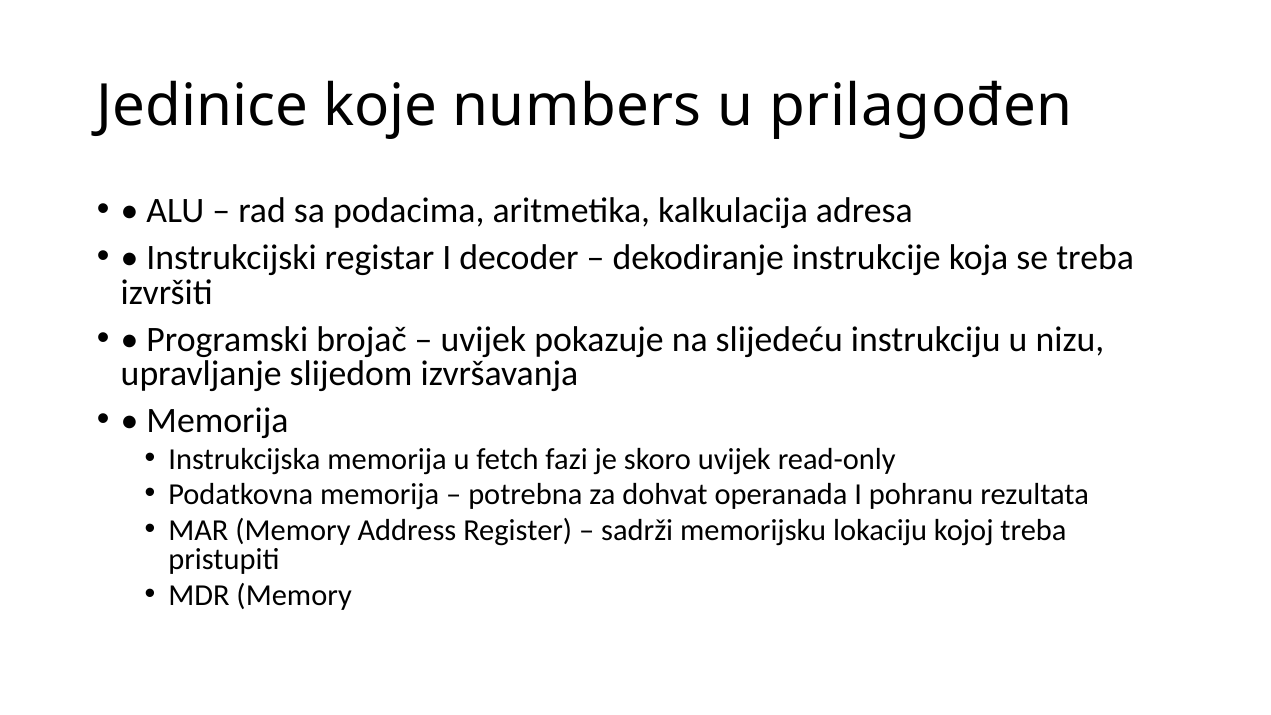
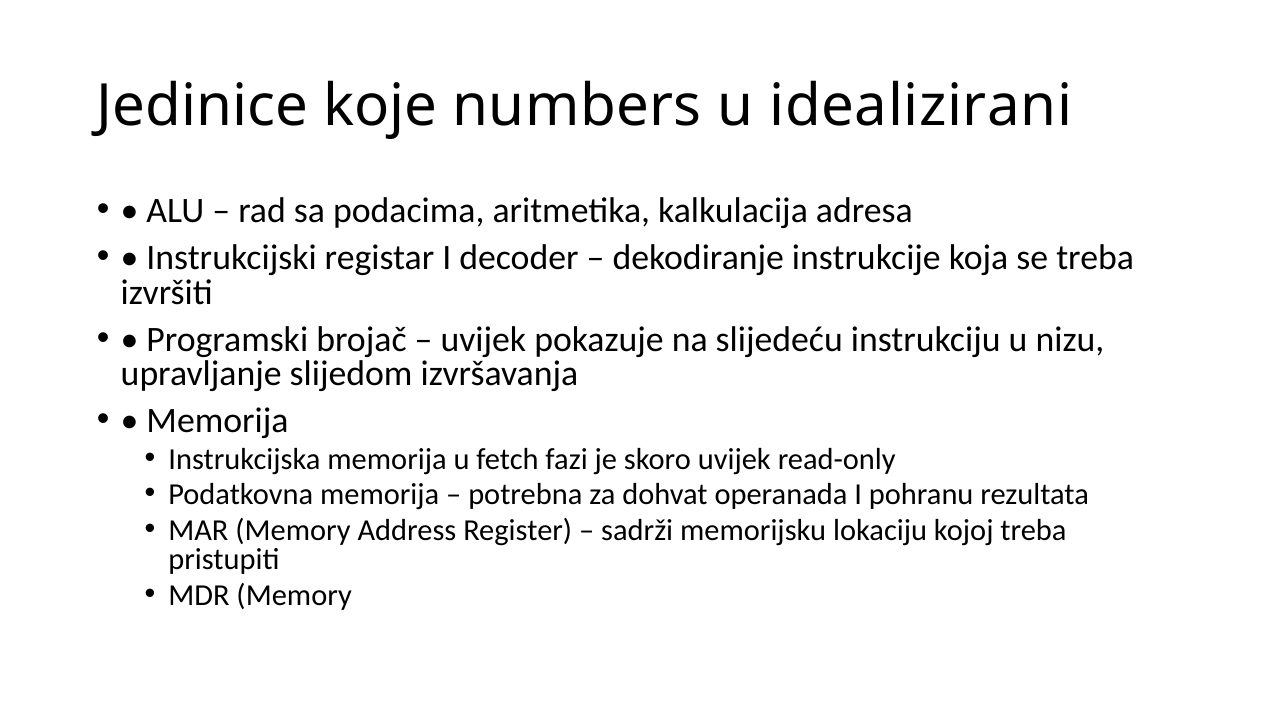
prilagođen: prilagođen -> idealizirani
